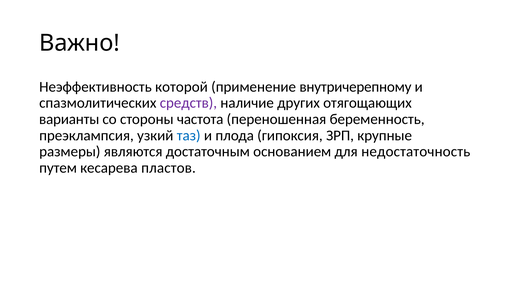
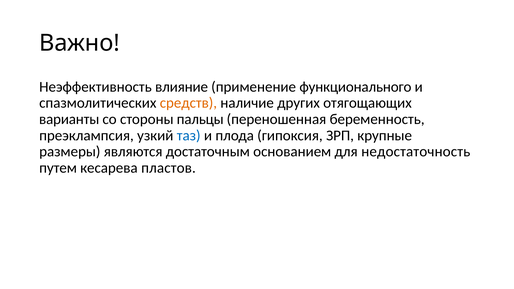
которой: которой -> влияние
внутричерепному: внутричерепному -> функционального
средств colour: purple -> orange
частота: частота -> пальцы
